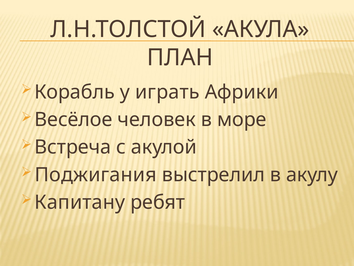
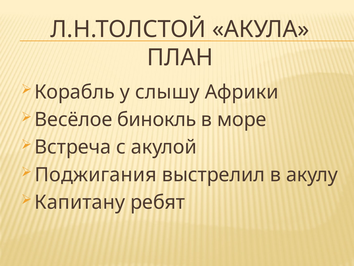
играть: играть -> слышу
человек: человек -> бинокль
